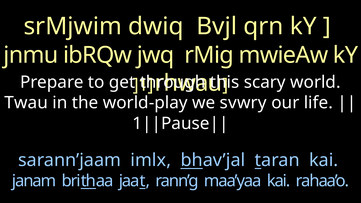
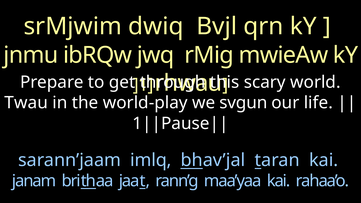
svwry: svwry -> svgun
imlx: imlx -> imlq
